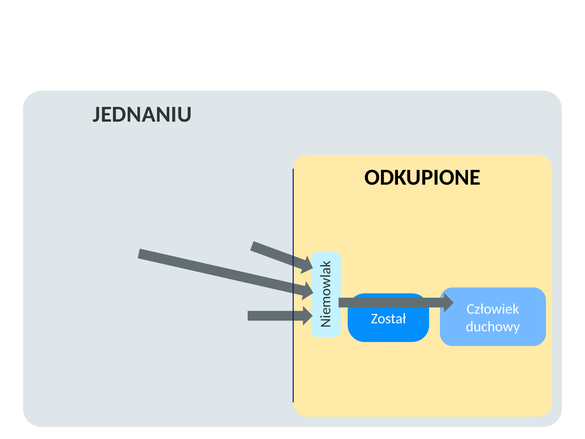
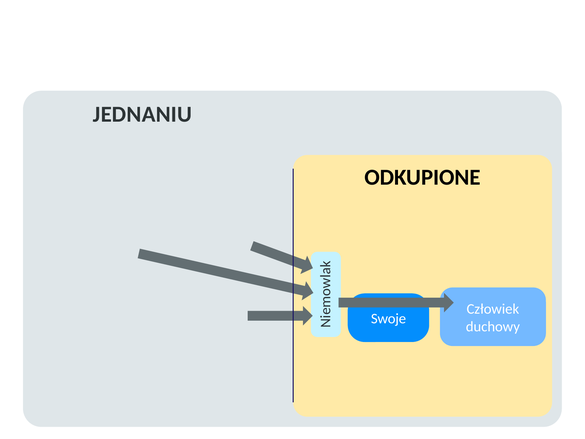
Został: Został -> Swoje
